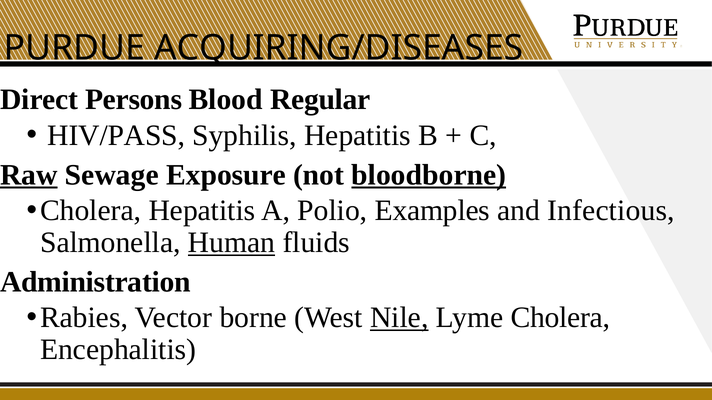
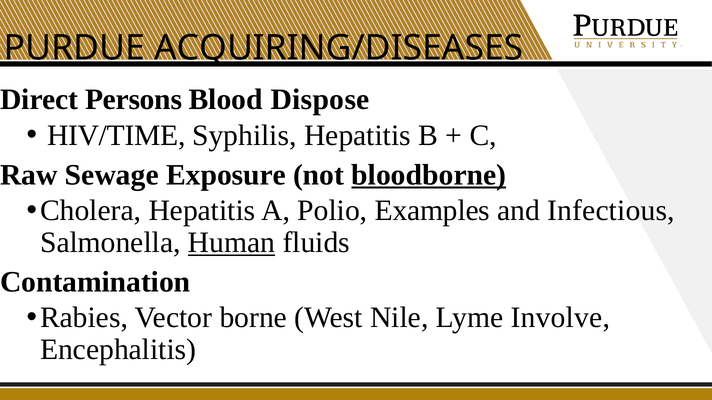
Regular: Regular -> Dispose
HIV/PASS: HIV/PASS -> HIV/TIME
Raw underline: present -> none
Administration: Administration -> Contamination
Nile underline: present -> none
Lyme Cholera: Cholera -> Involve
